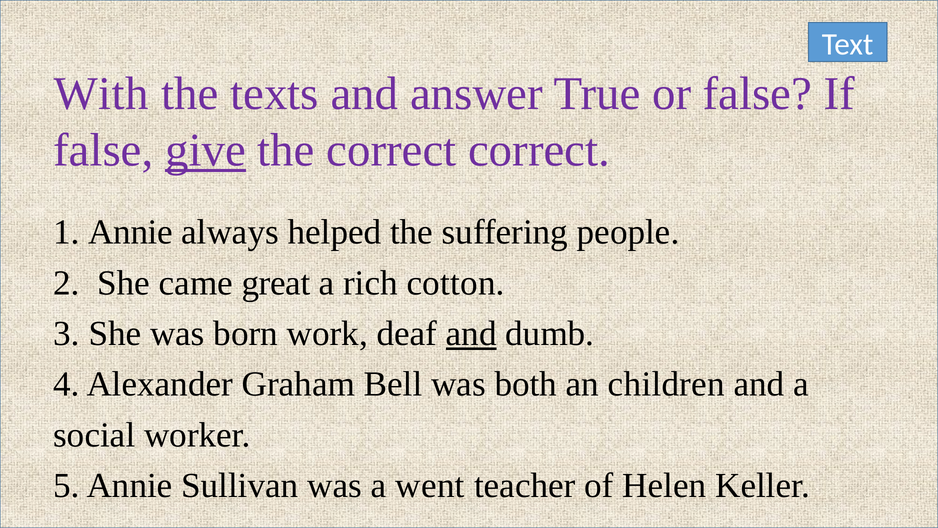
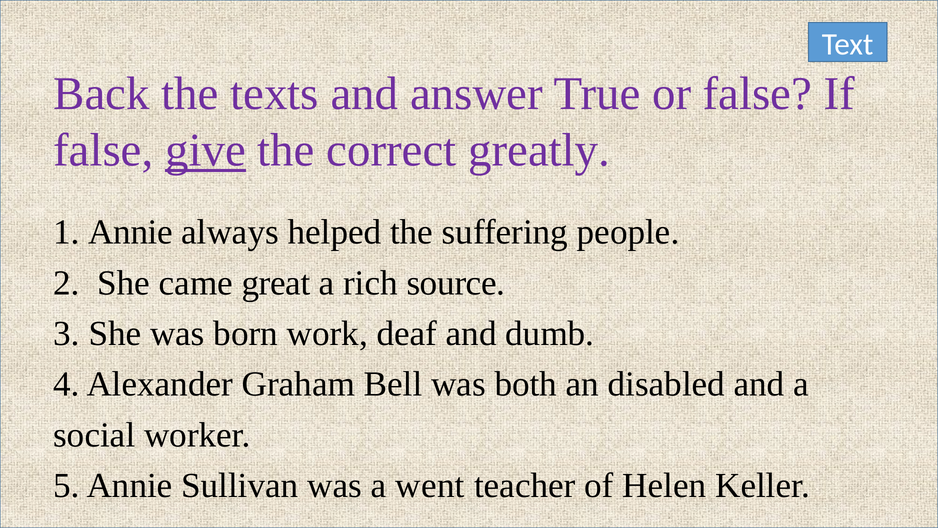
With: With -> Back
correct correct: correct -> greatly
cotton: cotton -> source
and at (471, 333) underline: present -> none
children: children -> disabled
